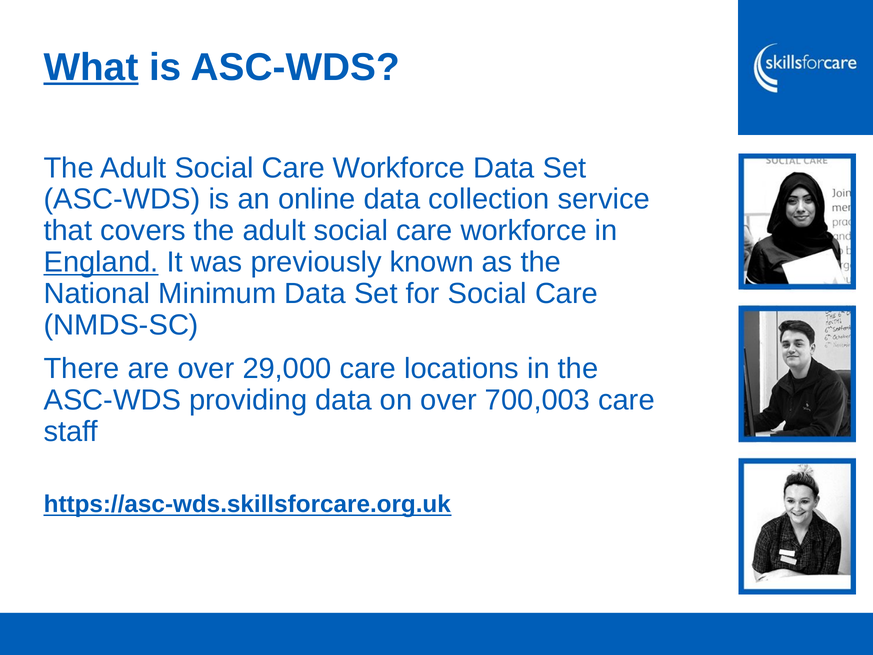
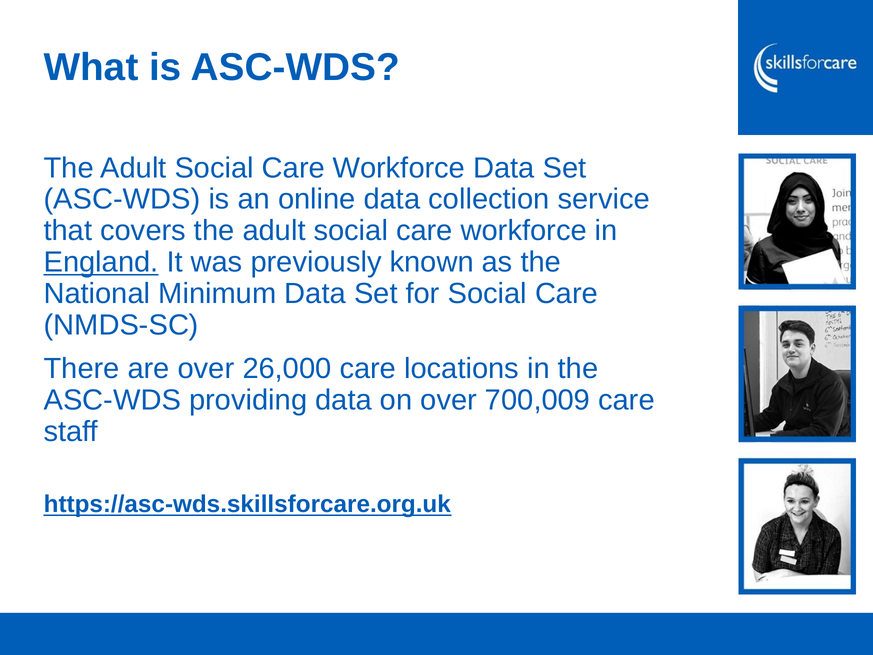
What underline: present -> none
29,000: 29,000 -> 26,000
700,003: 700,003 -> 700,009
